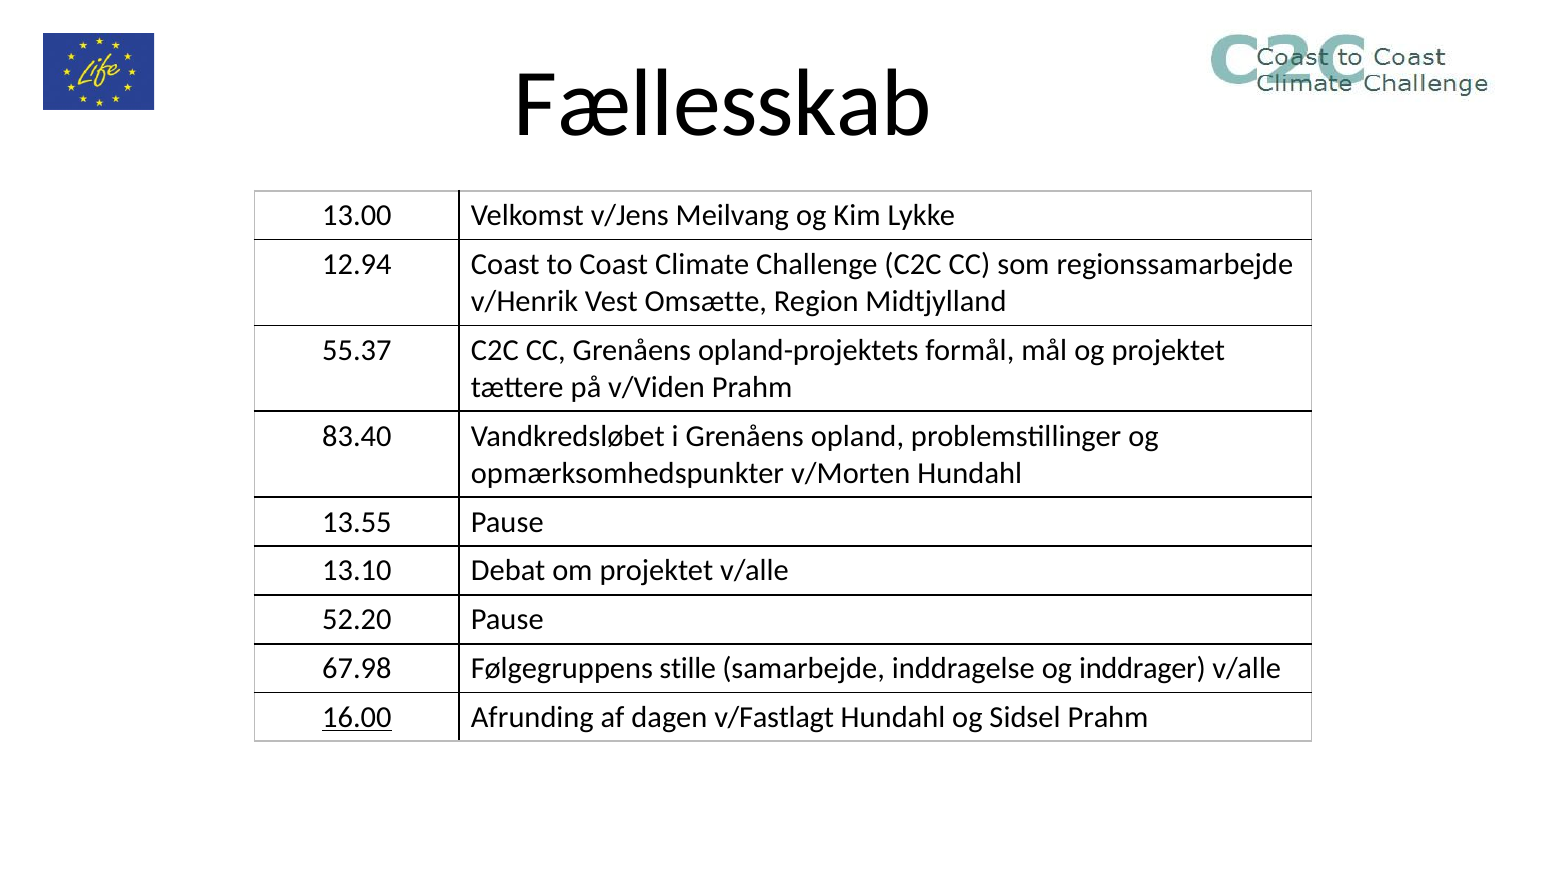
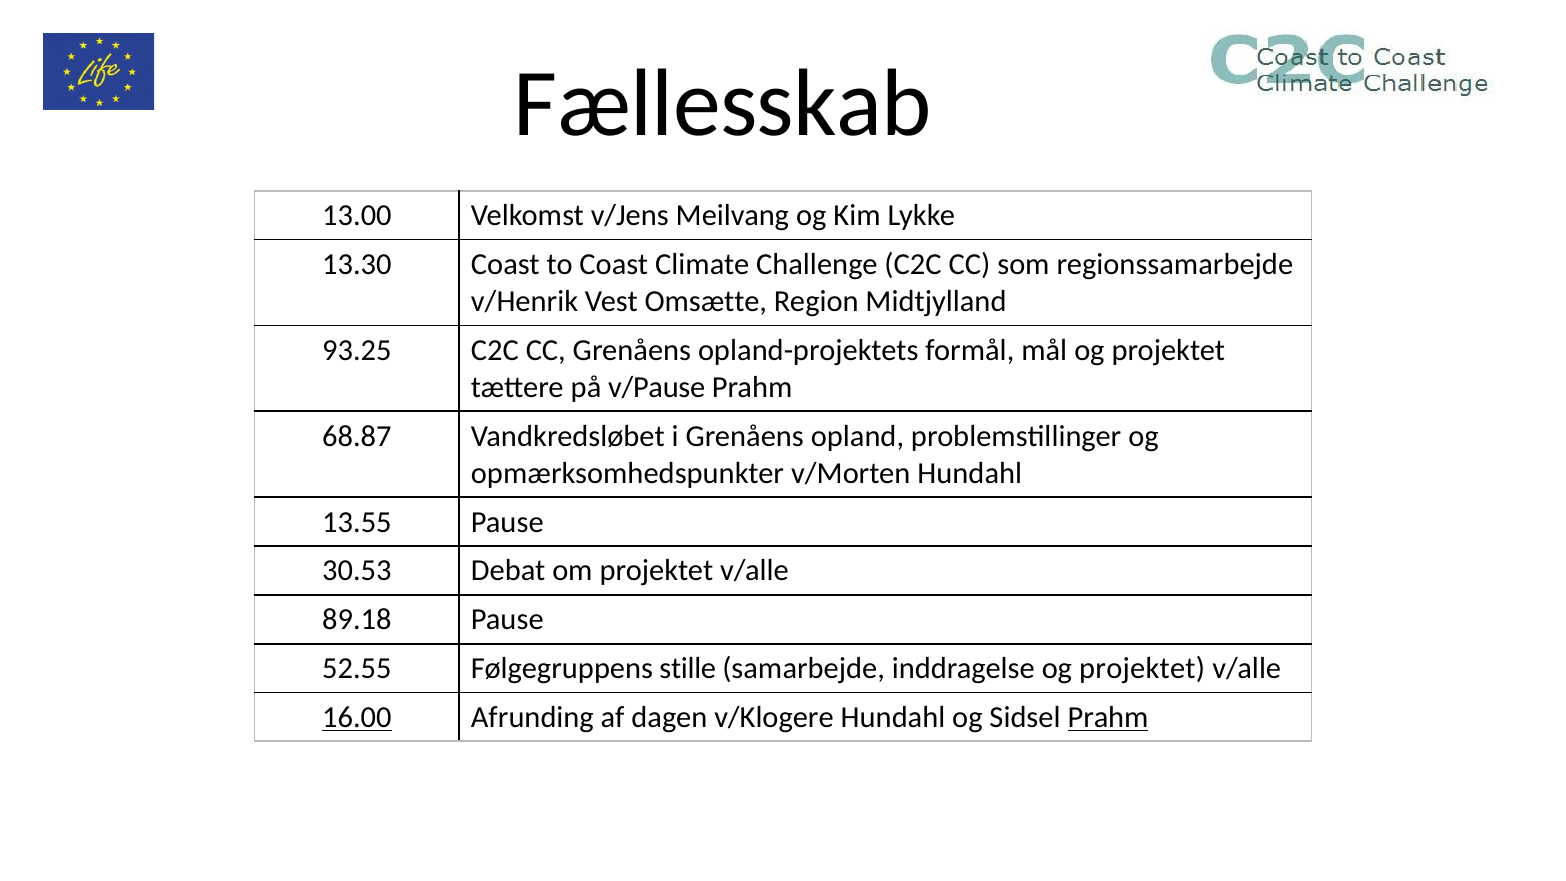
12.94: 12.94 -> 13.30
55.37: 55.37 -> 93.25
v/Viden: v/Viden -> v/Pause
83.40: 83.40 -> 68.87
13.10: 13.10 -> 30.53
52.20: 52.20 -> 89.18
67.98: 67.98 -> 52.55
inddragelse og inddrager: inddrager -> projektet
v/Fastlagt: v/Fastlagt -> v/Klogere
Prahm at (1108, 717) underline: none -> present
